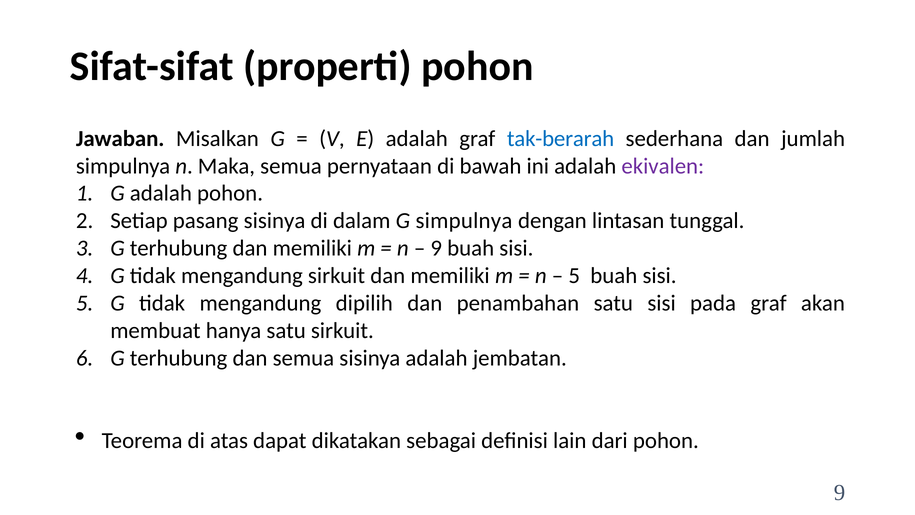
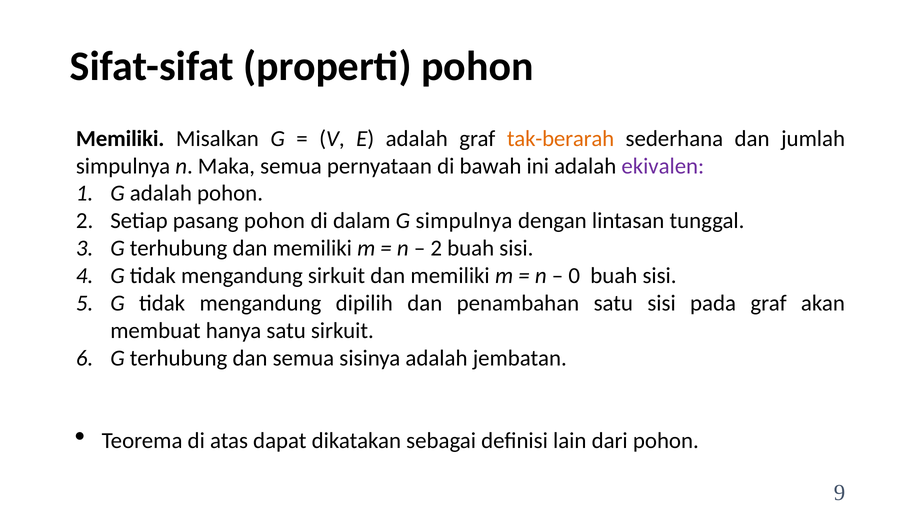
Jawaban at (120, 138): Jawaban -> Memiliki
tak-berarah colour: blue -> orange
pasang sisinya: sisinya -> pohon
9 at (436, 248): 9 -> 2
5 at (574, 276): 5 -> 0
